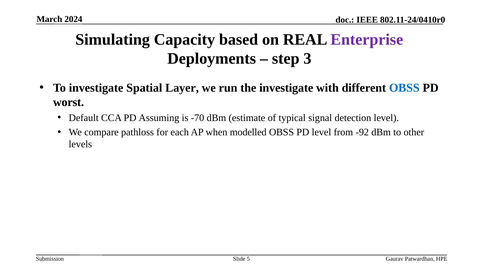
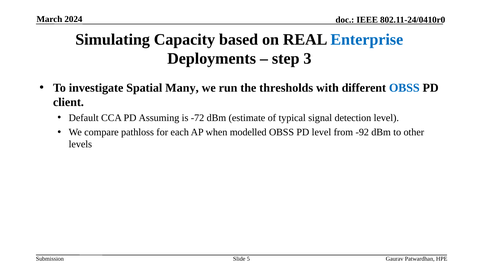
Enterprise colour: purple -> blue
Layer: Layer -> Many
the investigate: investigate -> thresholds
worst: worst -> client
-70: -70 -> -72
